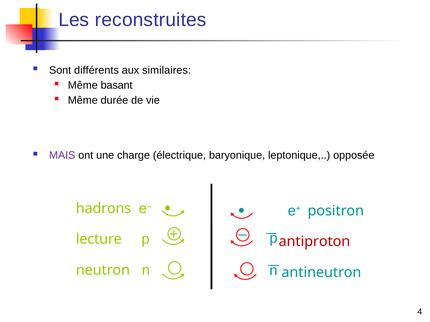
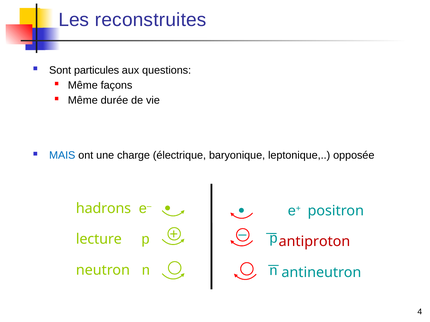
différents: différents -> particules
similaires: similaires -> questions
basant: basant -> façons
MAIS colour: purple -> blue
